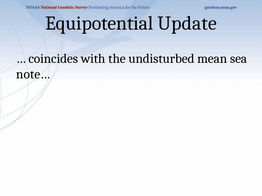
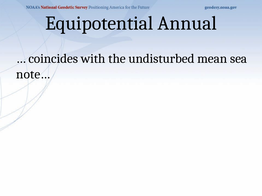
Update: Update -> Annual
